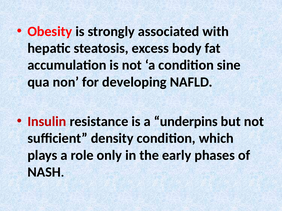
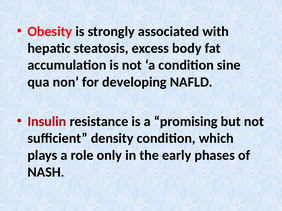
underpins: underpins -> promising
